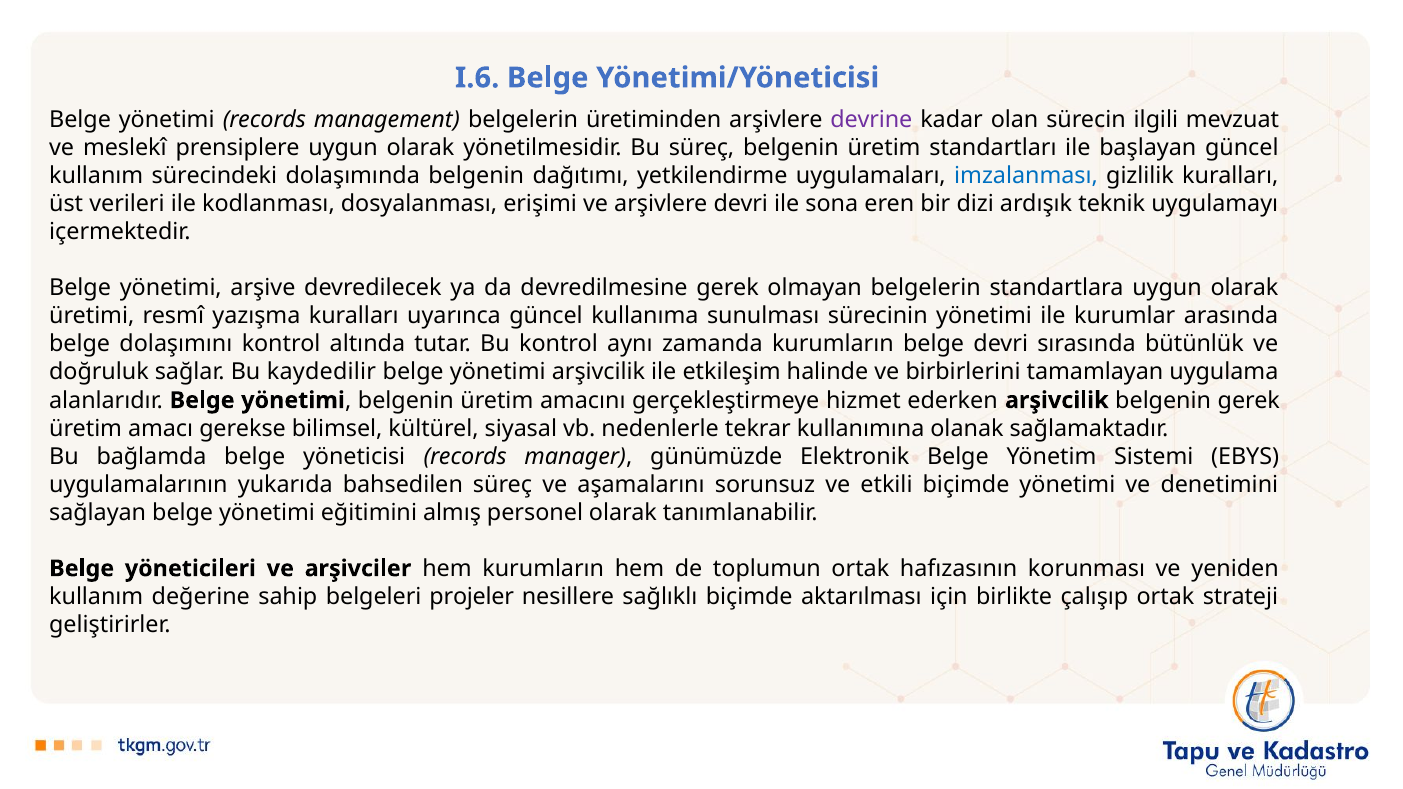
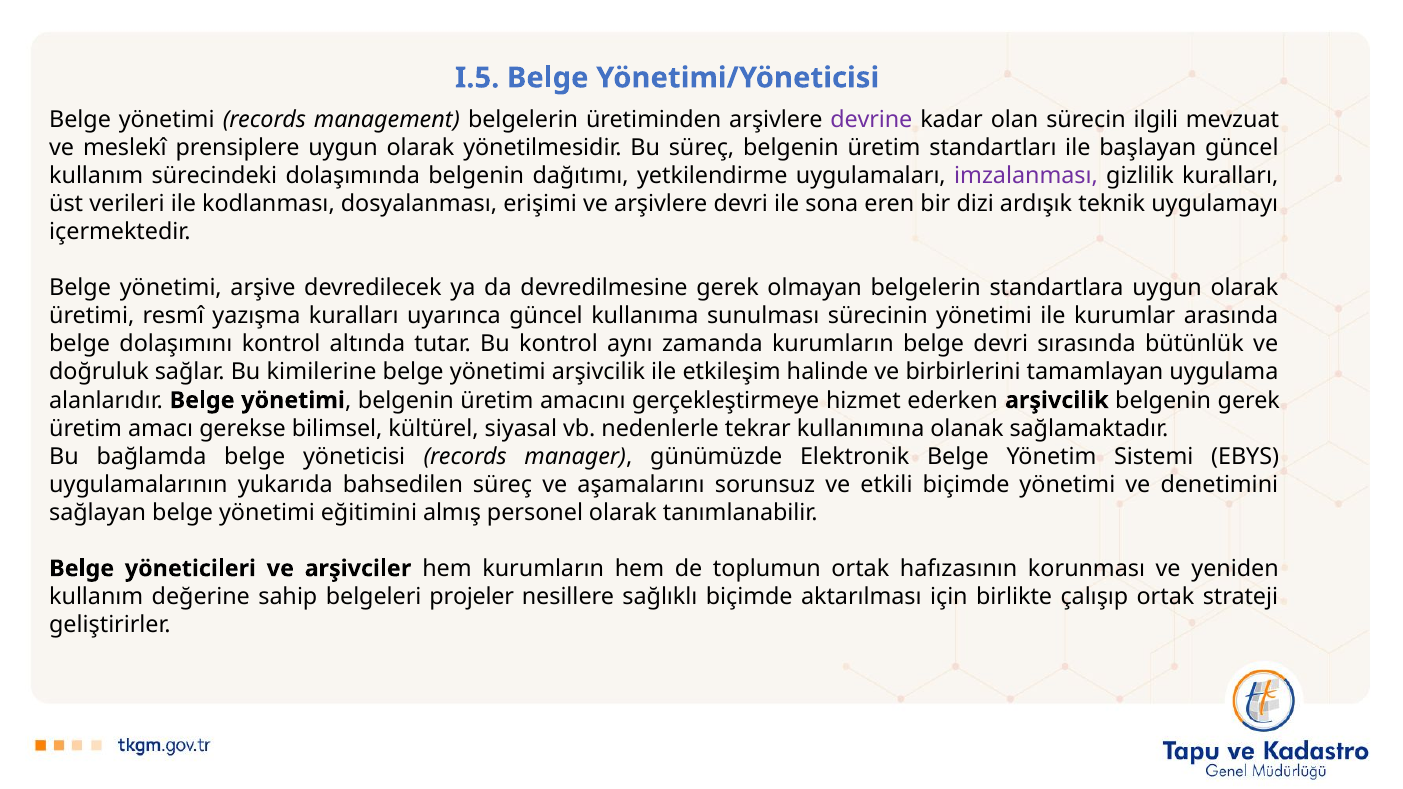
I.6: I.6 -> I.5
imzalanması colour: blue -> purple
kaydedilir: kaydedilir -> kimilerine
